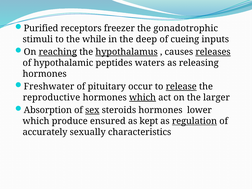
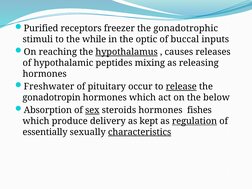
deep: deep -> optic
cueing: cueing -> buccal
reaching underline: present -> none
releases underline: present -> none
waters: waters -> mixing
reproductive: reproductive -> gonadotropin
which at (143, 97) underline: present -> none
larger: larger -> below
lower: lower -> fishes
ensured: ensured -> delivery
accurately: accurately -> essentially
characteristics underline: none -> present
